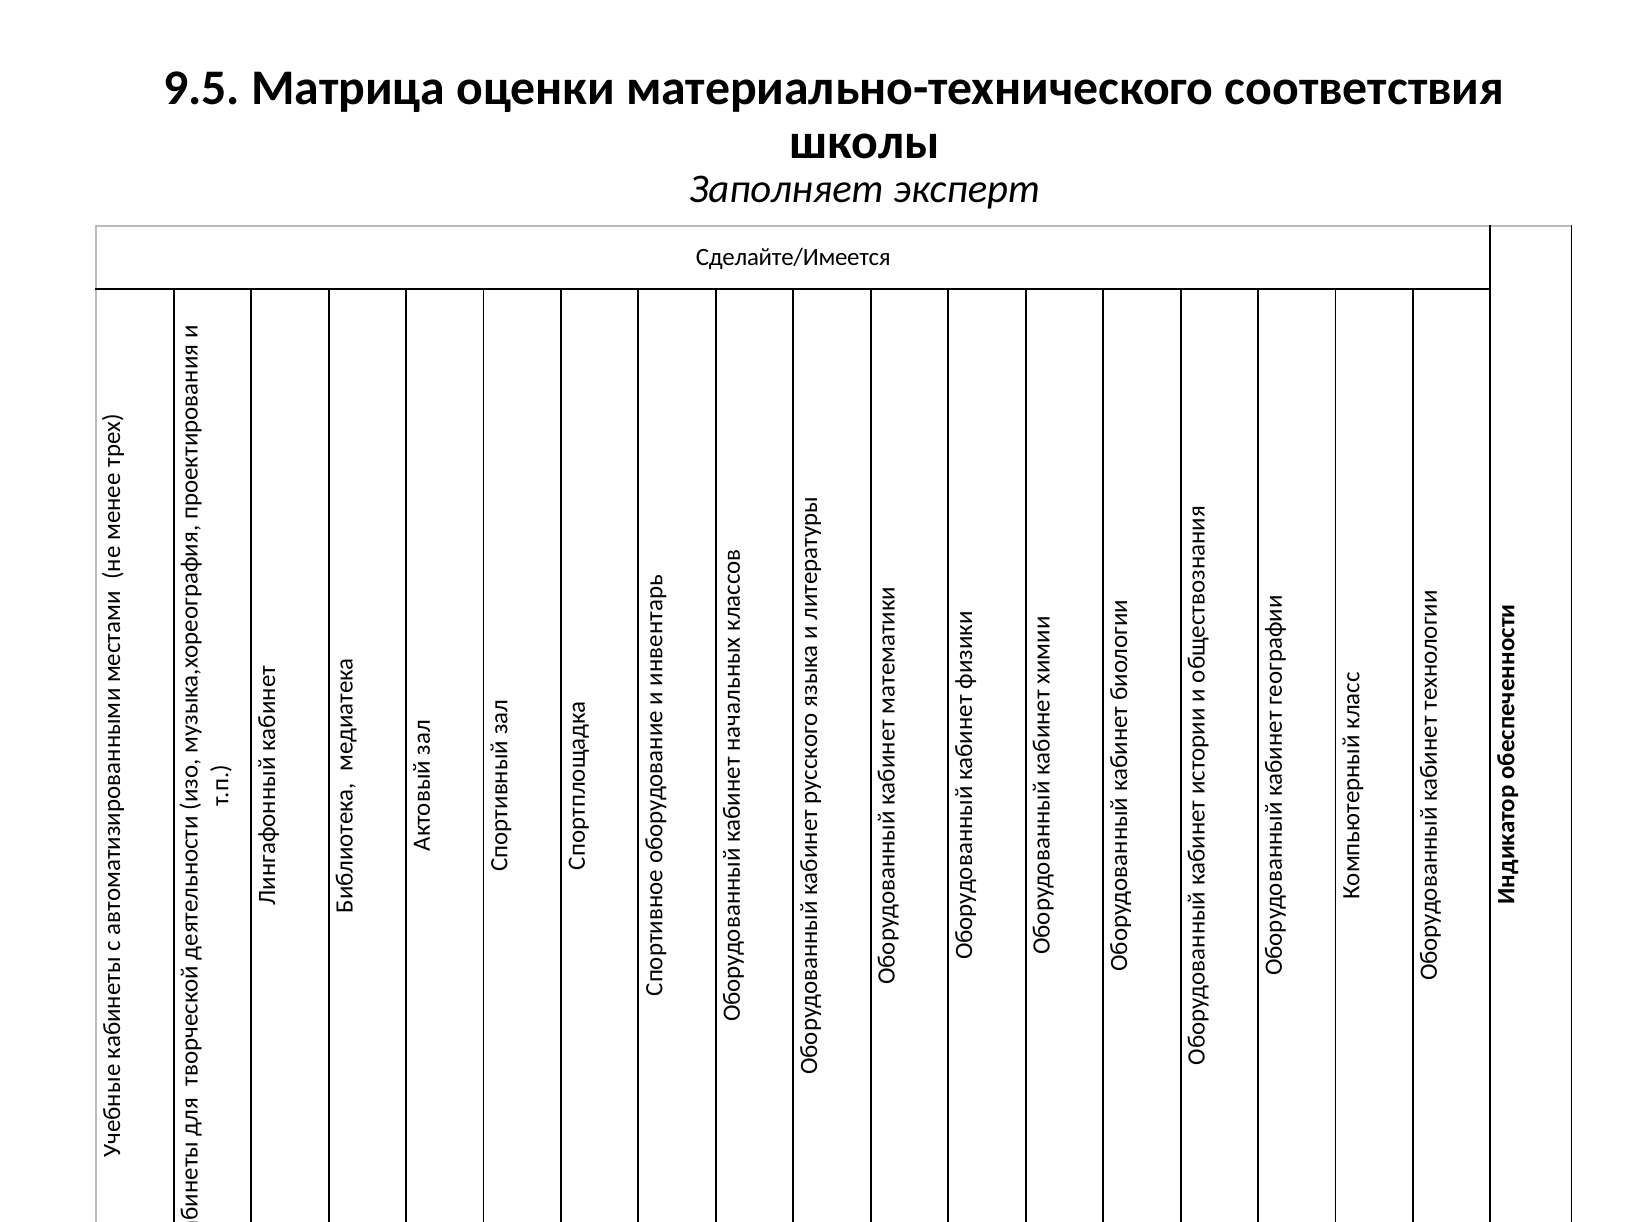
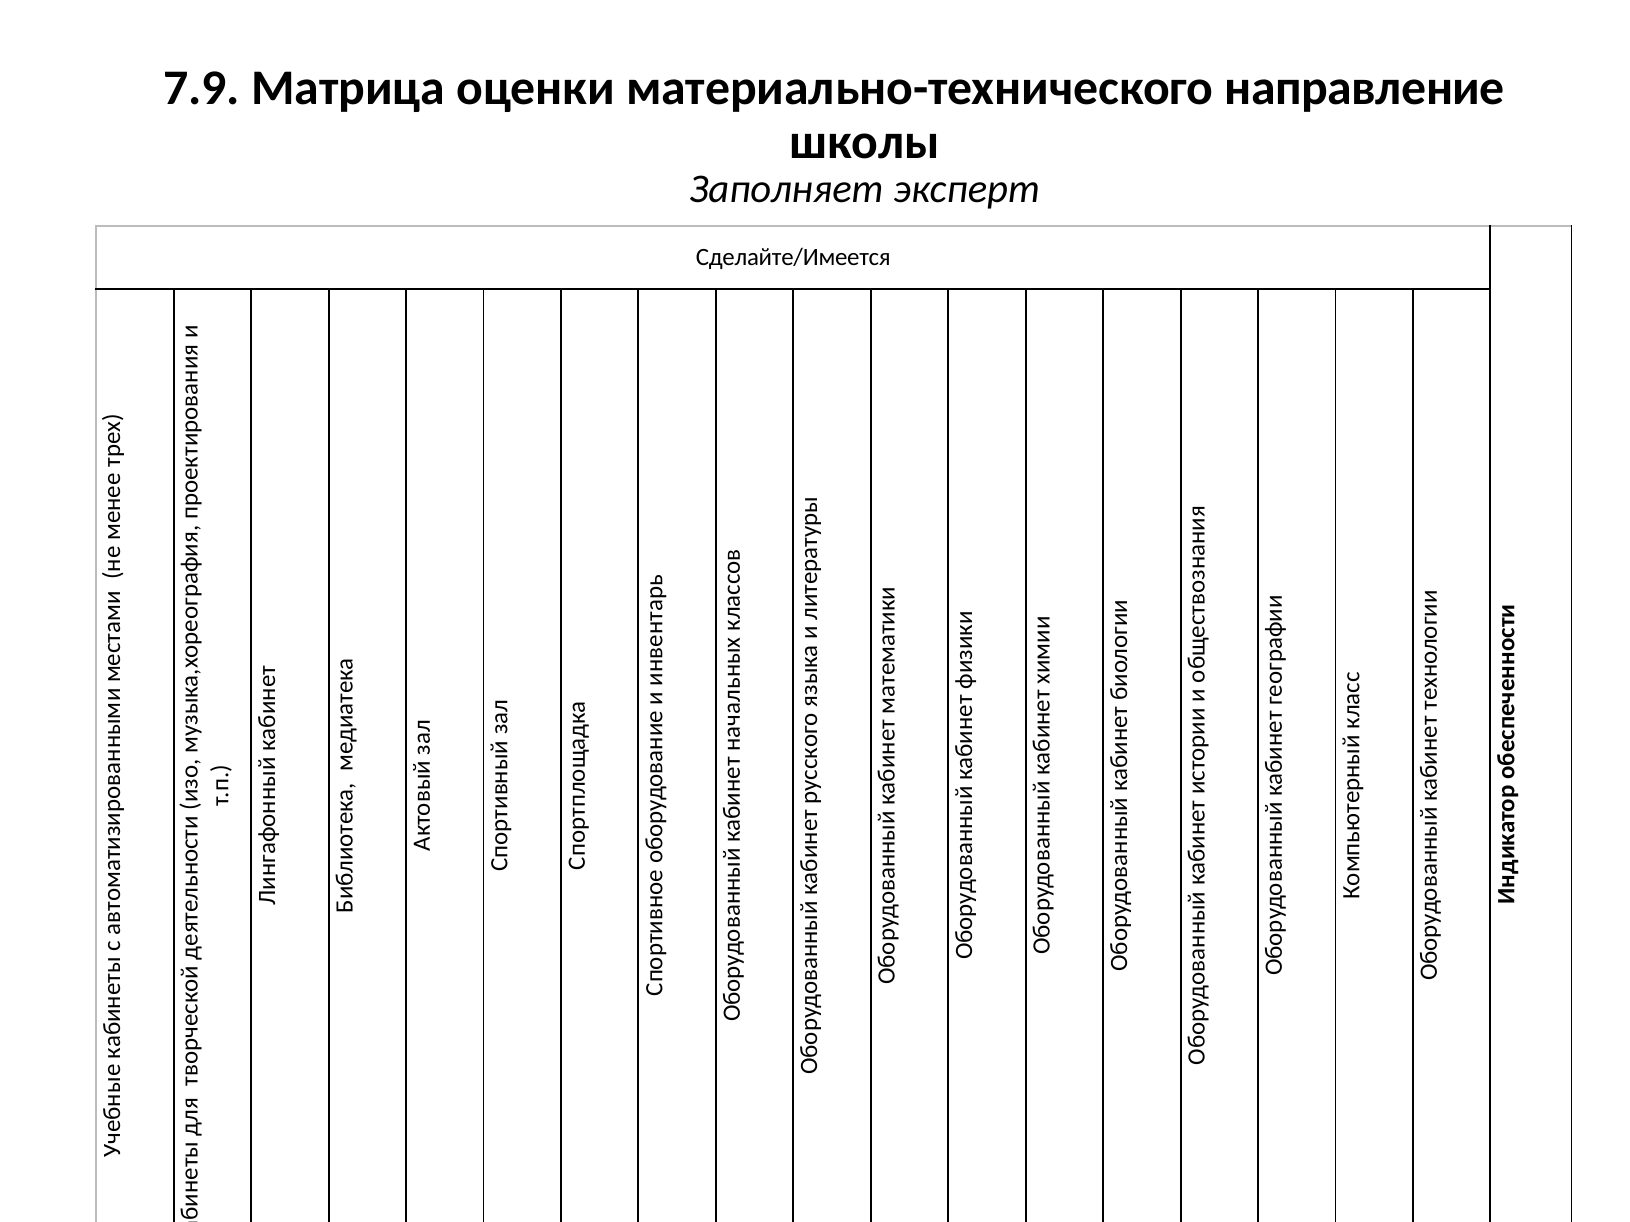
9.5: 9.5 -> 7.9
соответствия: соответствия -> направление
